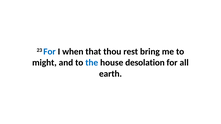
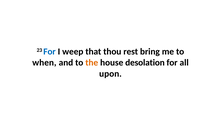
when: when -> weep
might: might -> when
the colour: blue -> orange
earth: earth -> upon
